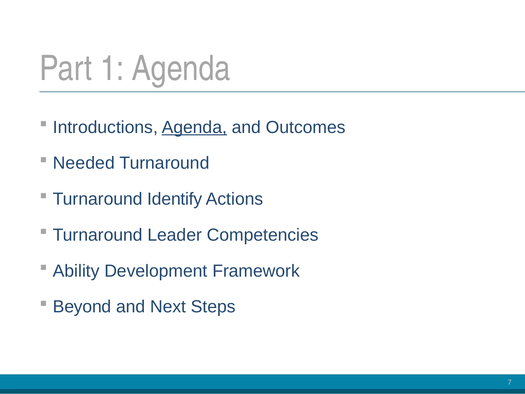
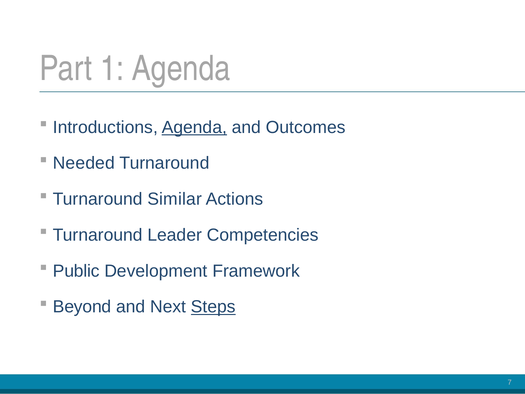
Identify: Identify -> Similar
Ability: Ability -> Public
Steps underline: none -> present
